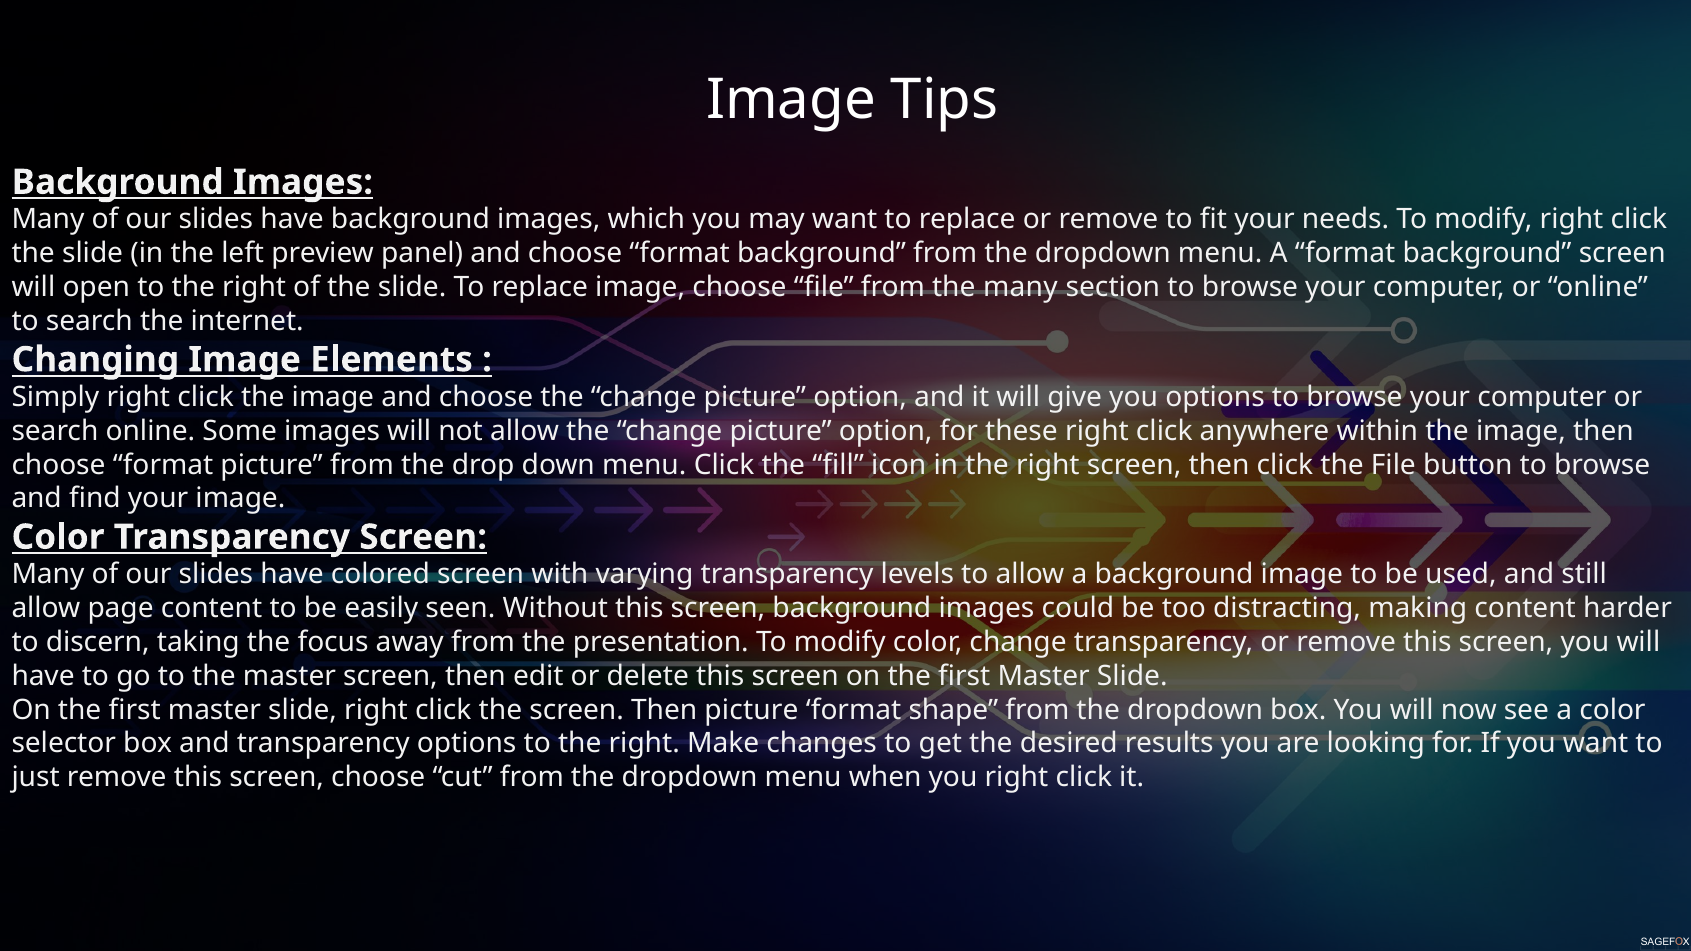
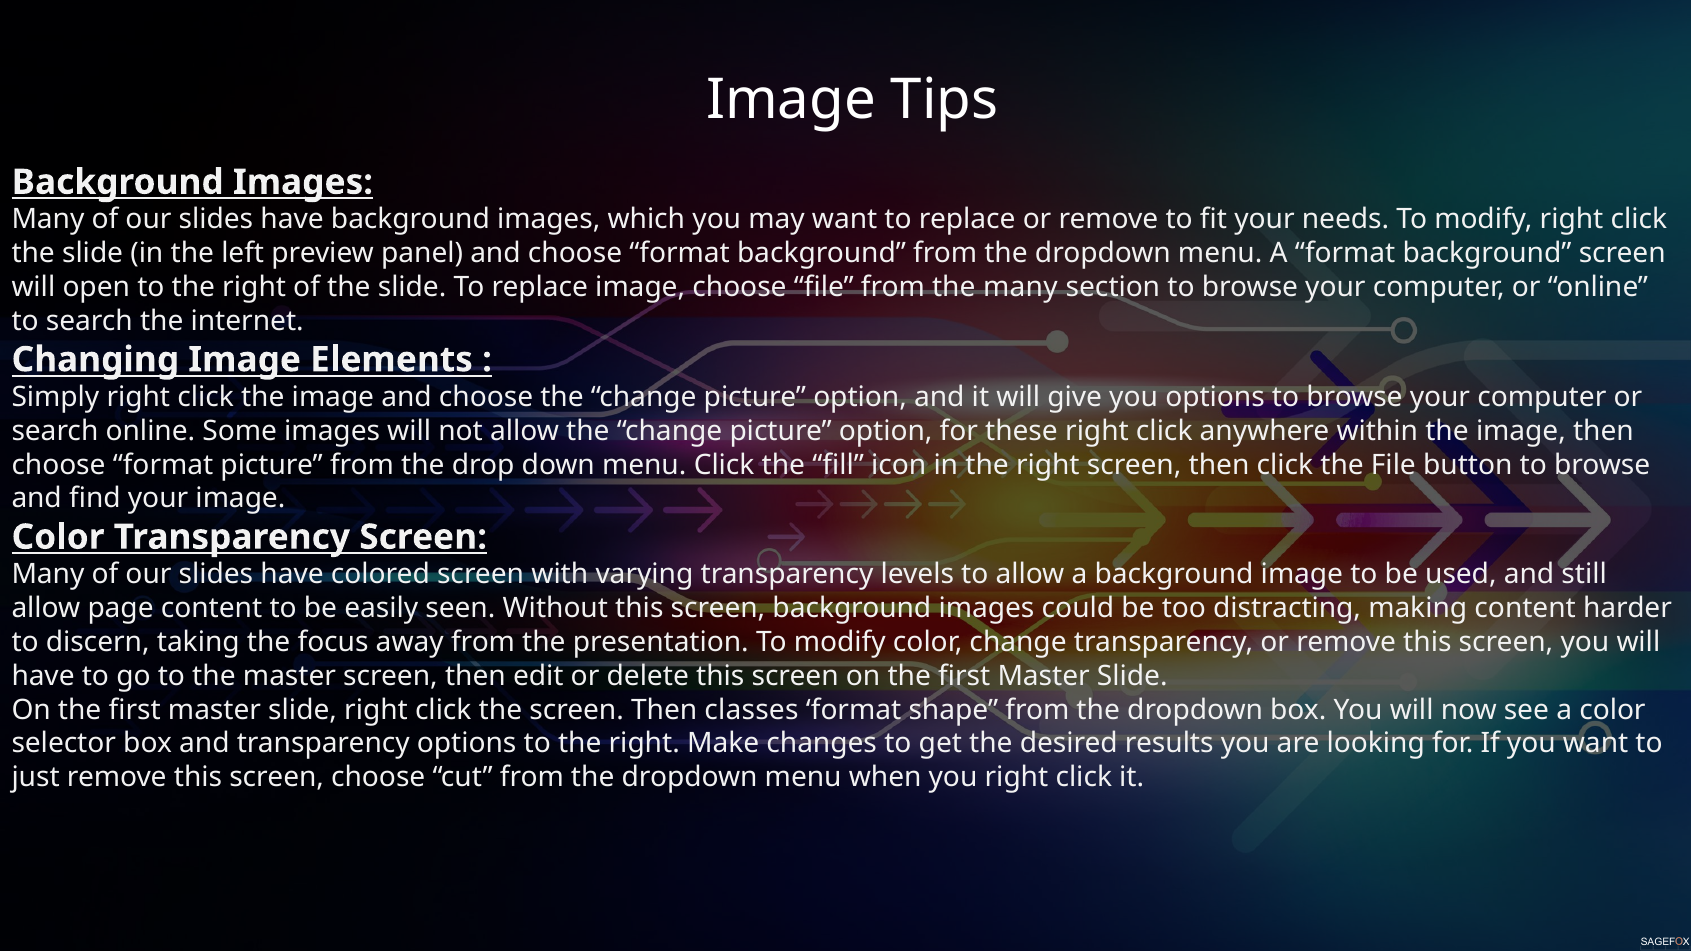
Then picture: picture -> classes
